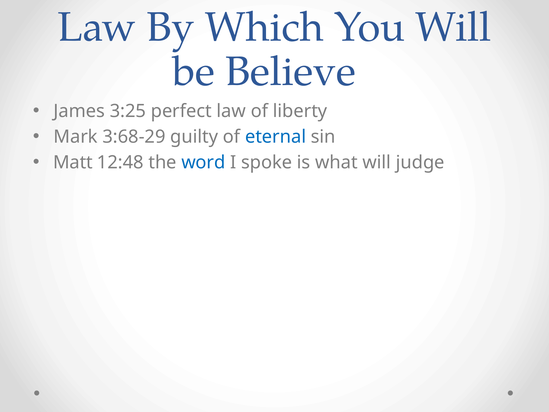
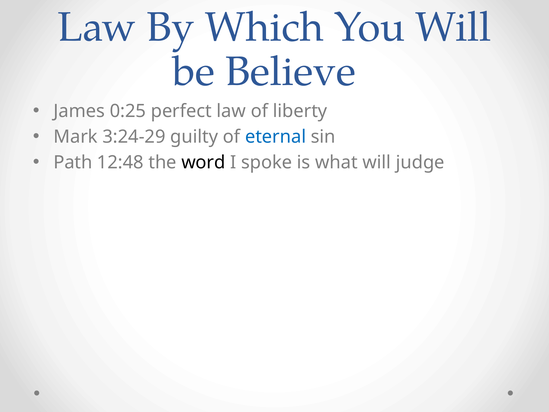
3:25: 3:25 -> 0:25
3:68-29: 3:68-29 -> 3:24-29
Matt: Matt -> Path
word colour: blue -> black
